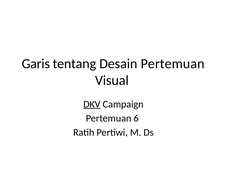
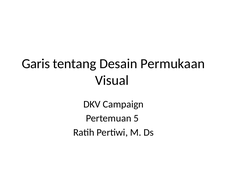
Desain Pertemuan: Pertemuan -> Permukaan
DKV underline: present -> none
6: 6 -> 5
